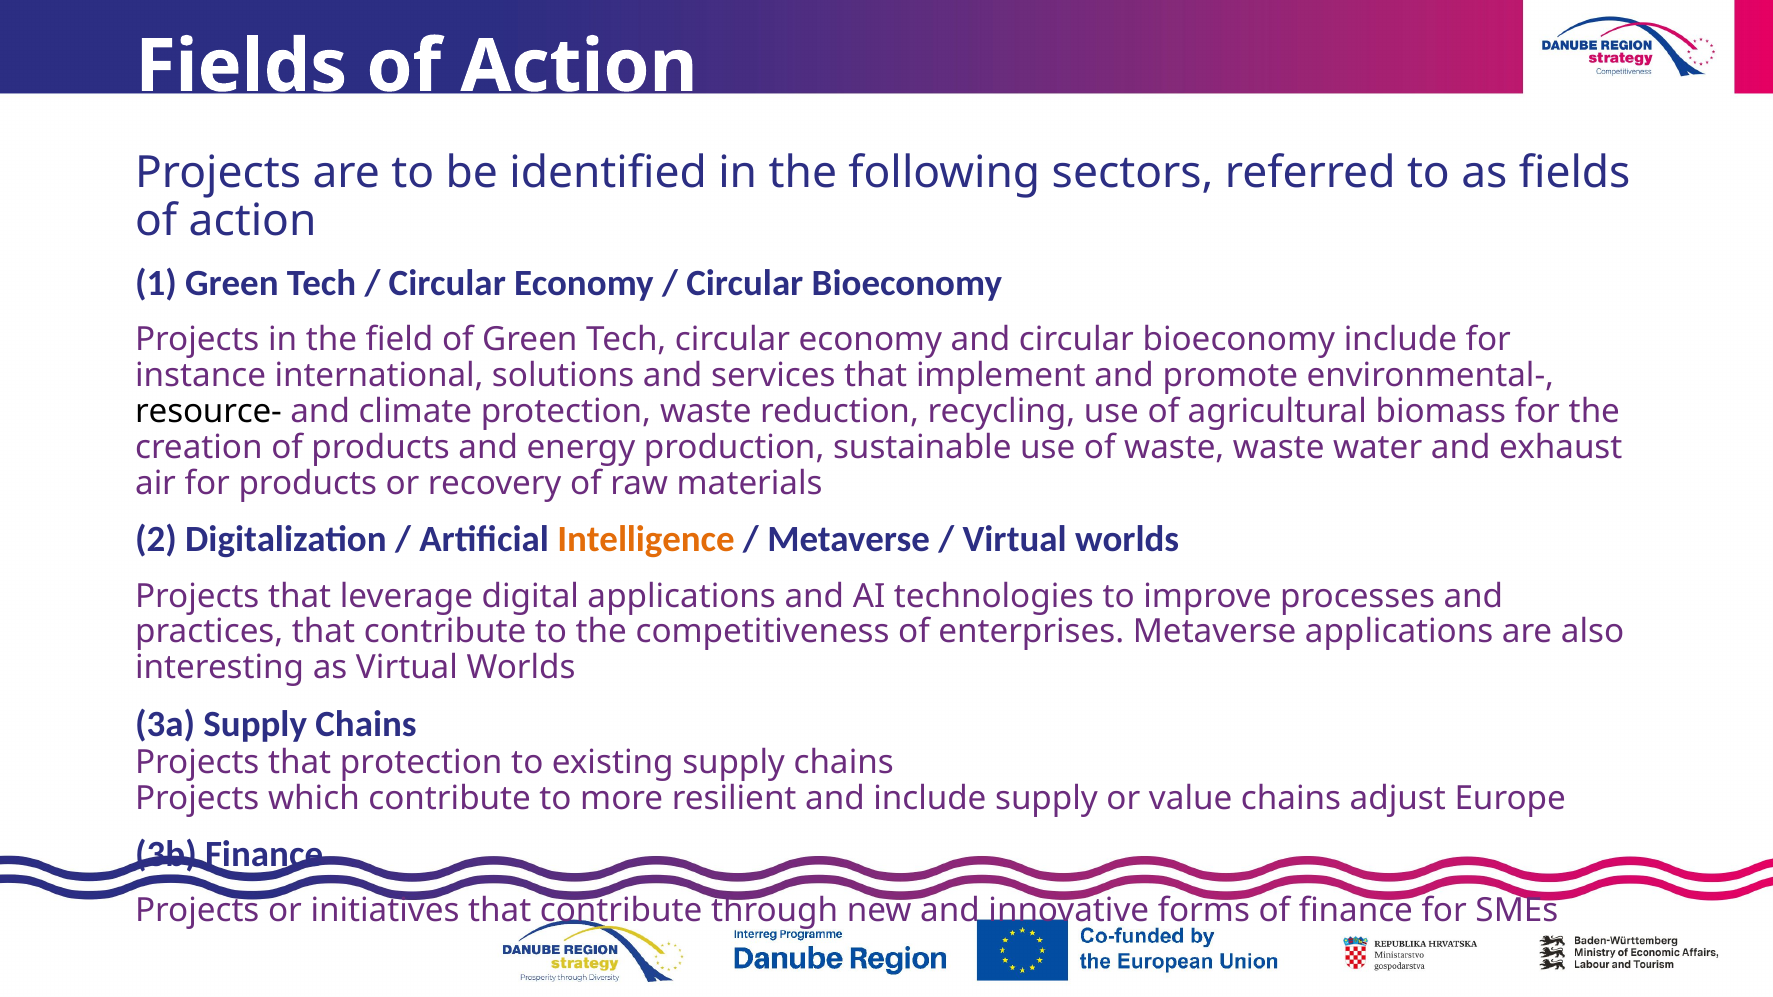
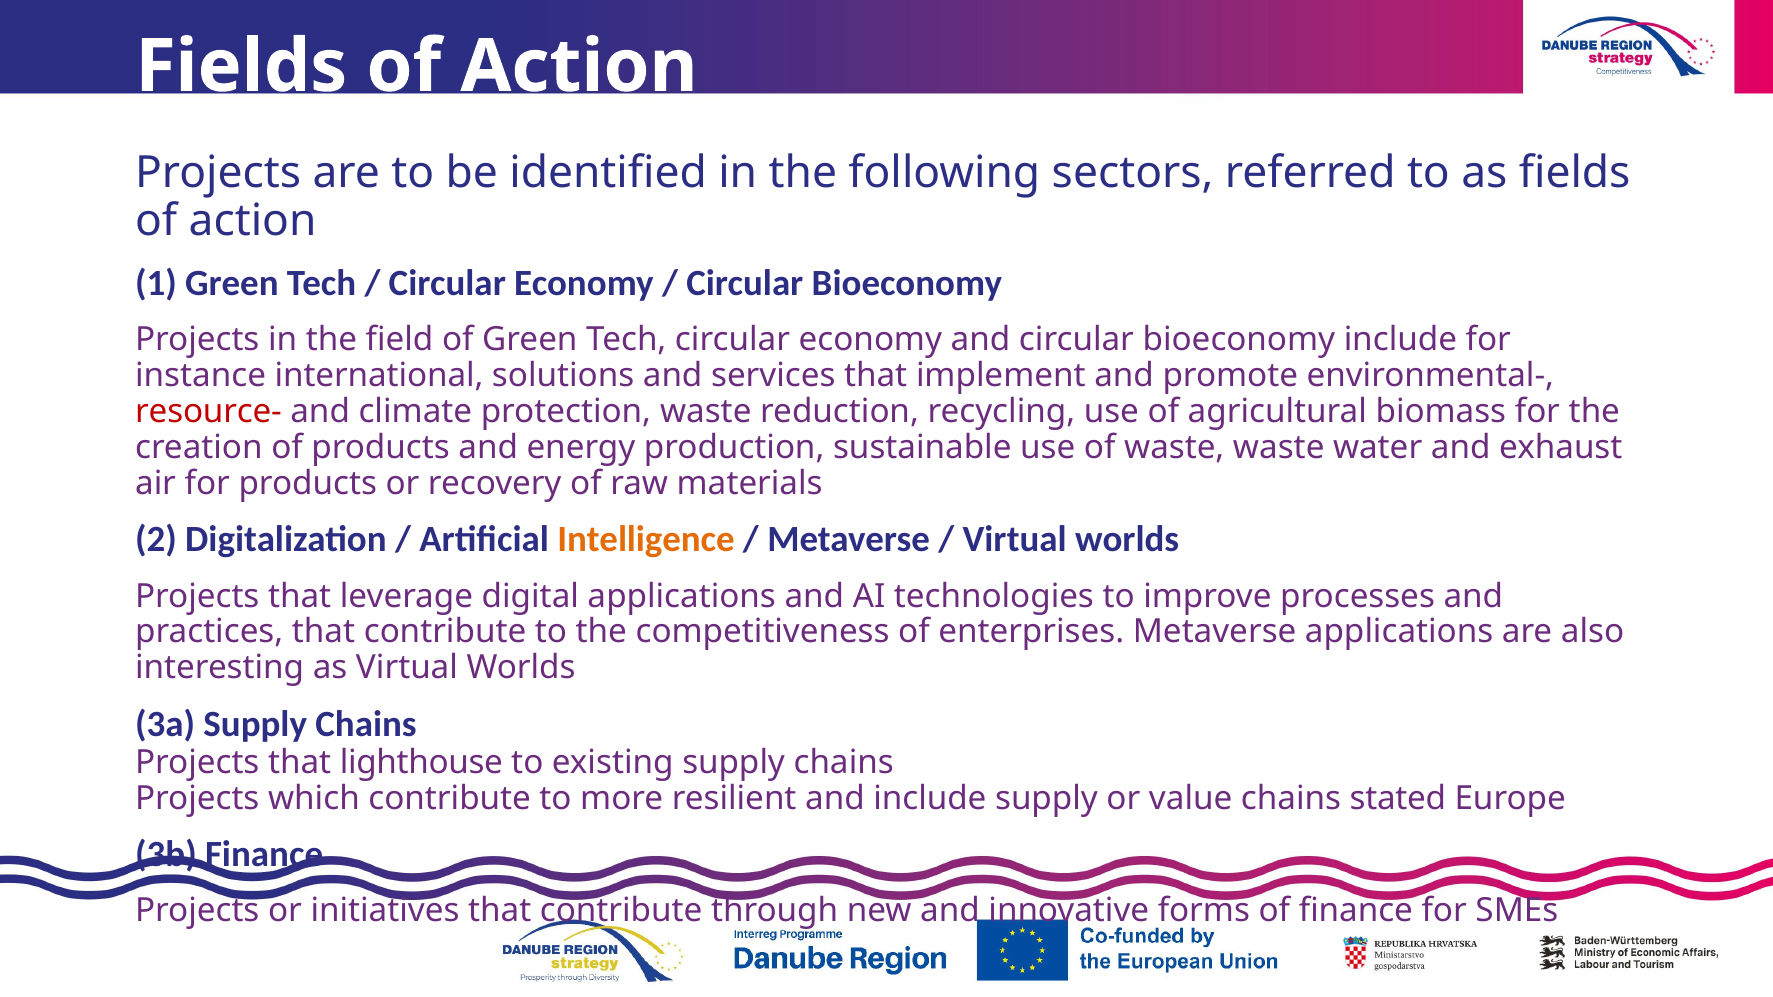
resource- colour: black -> red
that protection: protection -> lighthouse
adjust: adjust -> stated
